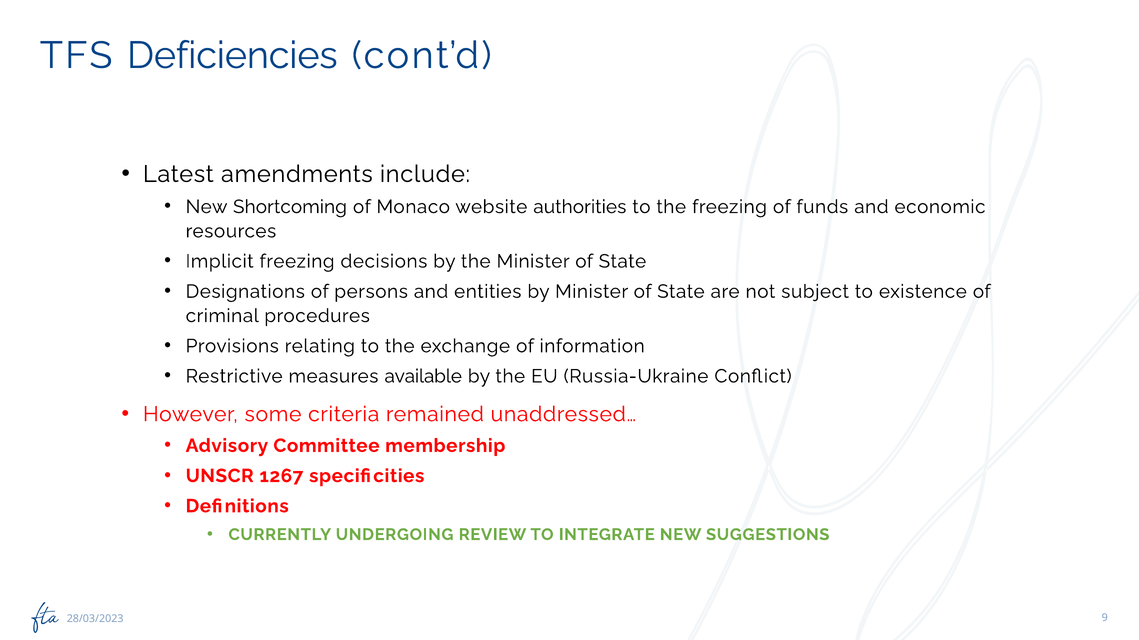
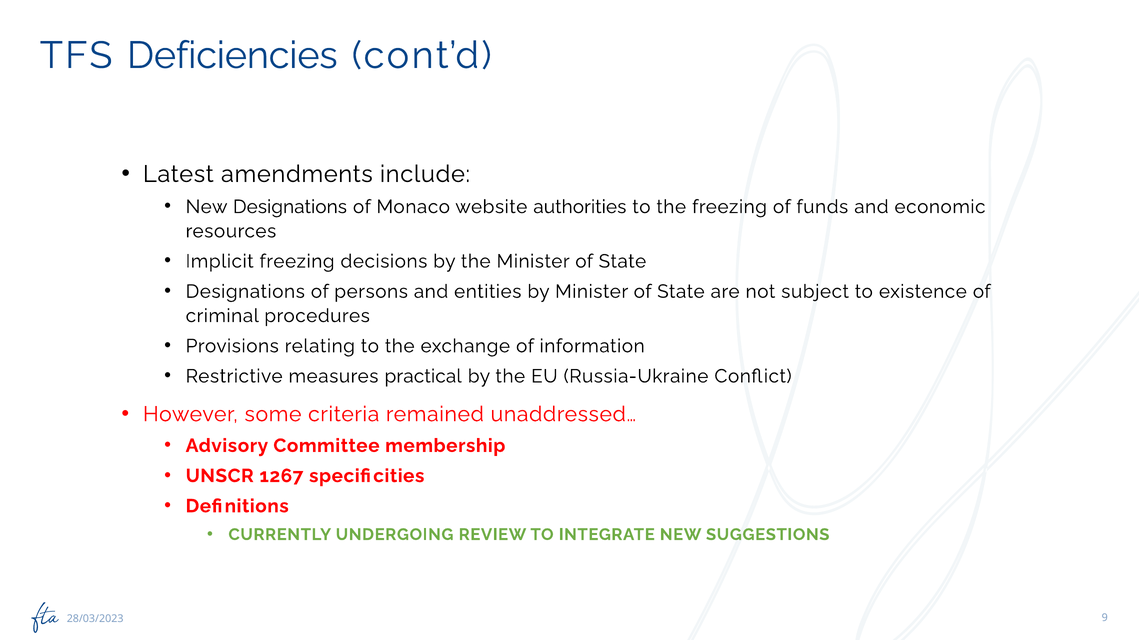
New Shortcoming: Shortcoming -> Designations
available: available -> practical
